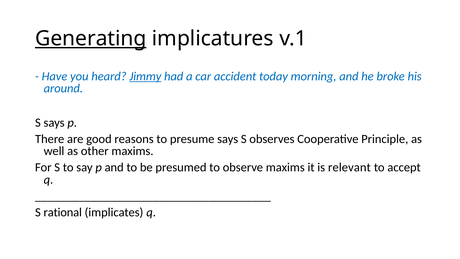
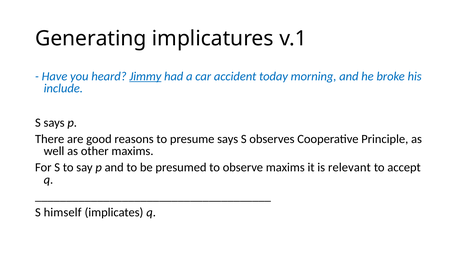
Generating underline: present -> none
around: around -> include
rational: rational -> himself
